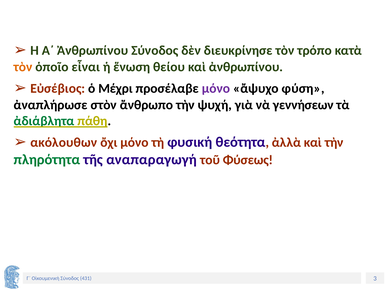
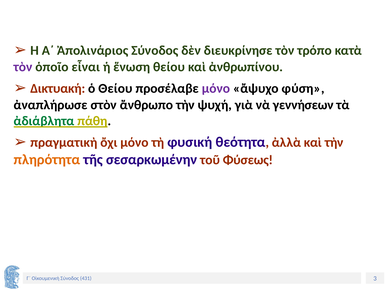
Α´ Ἀνθρωπίνου: Ἀνθρωπίνου -> Ἀπολινάριος
τὸν at (23, 67) colour: orange -> purple
Εὐσέβιος: Εὐσέβιος -> Δικτυακή
ὁ Μέχρι: Μέχρι -> Θείου
ακόλουθων: ακόλουθων -> πραγματικὴ
πληρότητα colour: green -> orange
αναπαραγωγή: αναπαραγωγή -> σεσαρκωμένην
